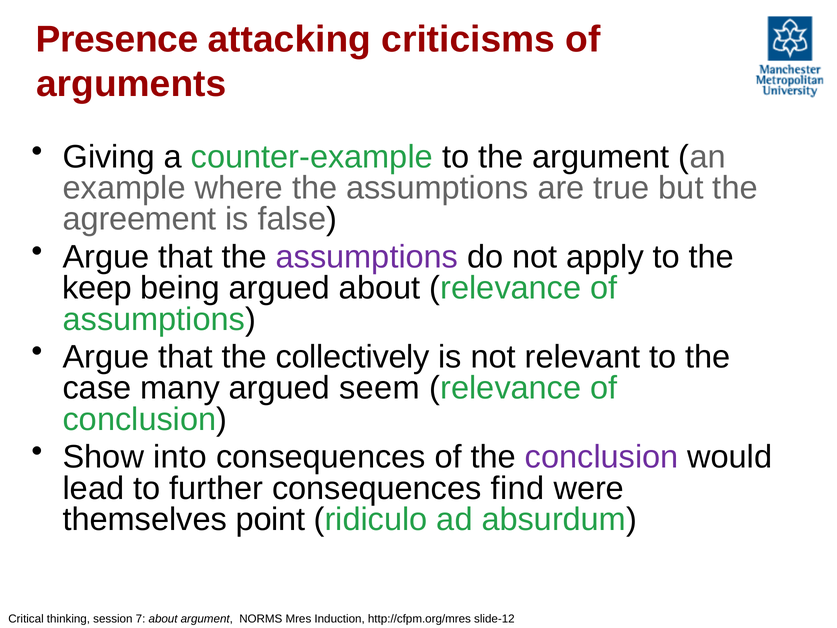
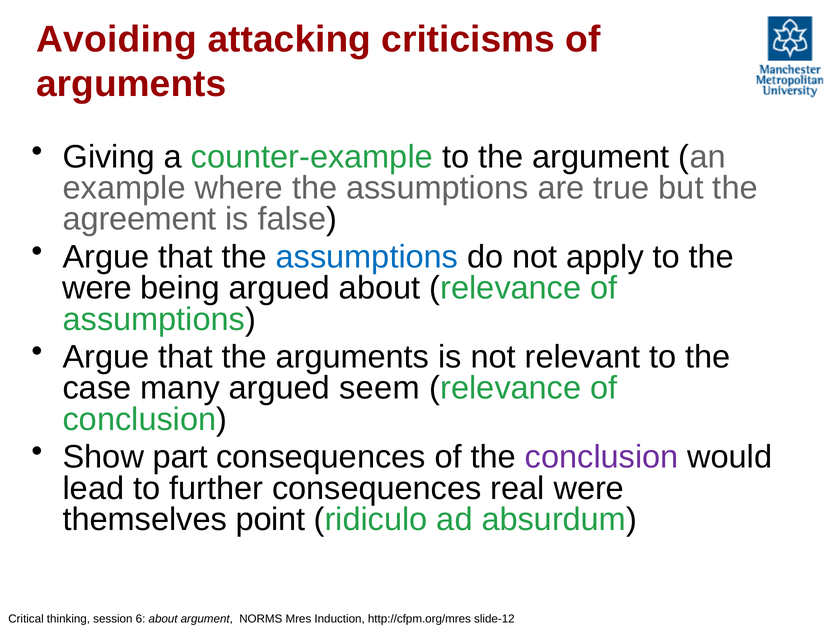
Presence: Presence -> Avoiding
assumptions at (367, 257) colour: purple -> blue
keep at (97, 288): keep -> were
the collectively: collectively -> arguments
into: into -> part
find: find -> real
7: 7 -> 6
